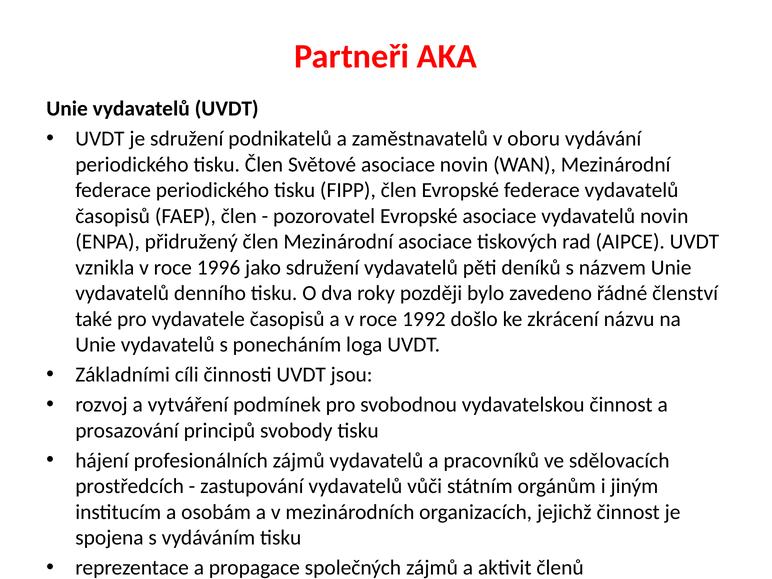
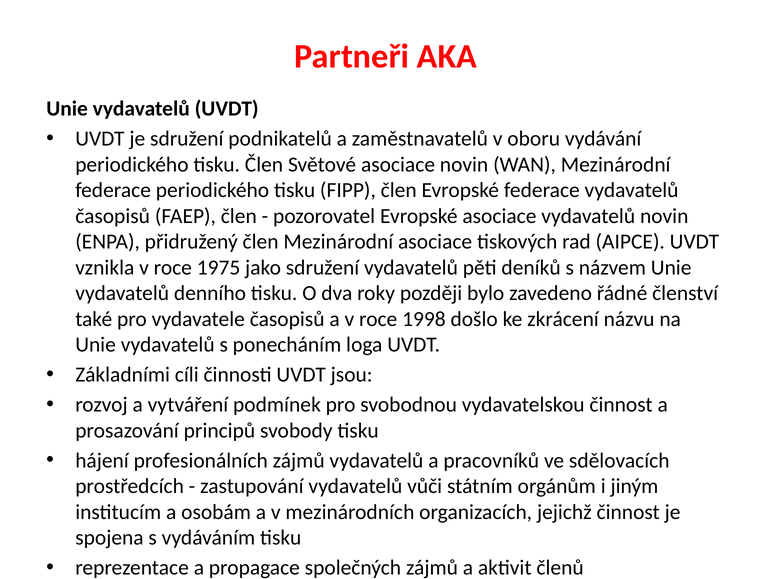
1996: 1996 -> 1975
1992: 1992 -> 1998
